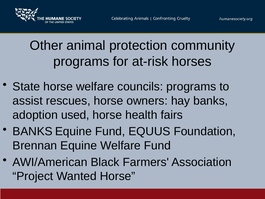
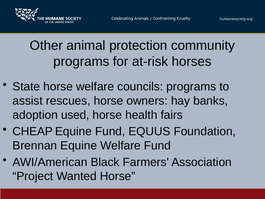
BANKS at (33, 131): BANKS -> CHEAP
